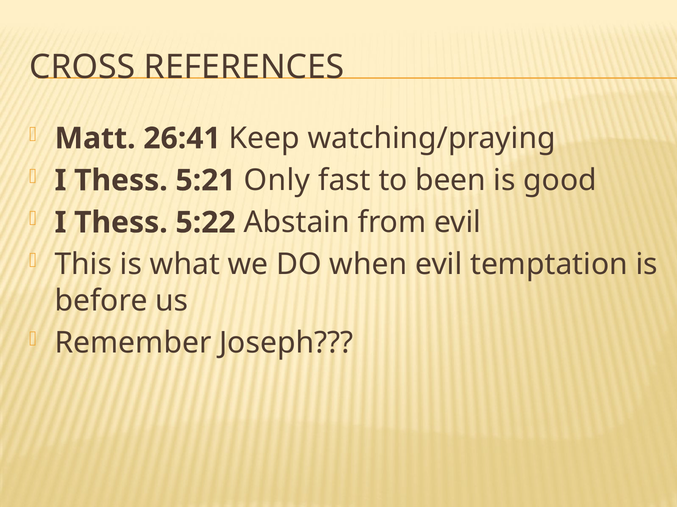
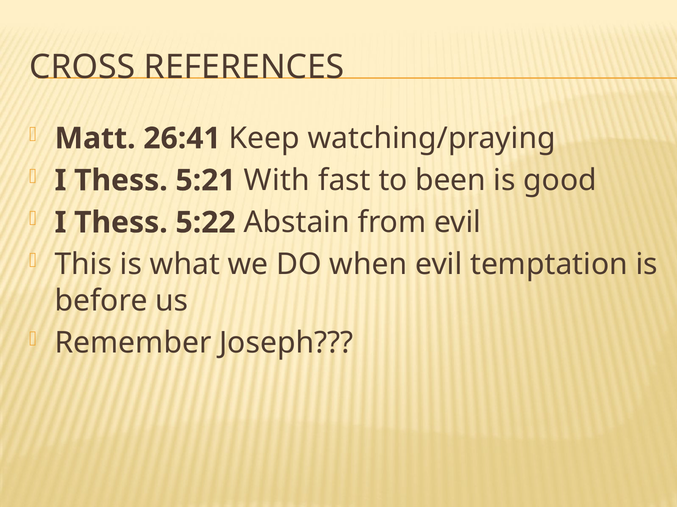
Only: Only -> With
